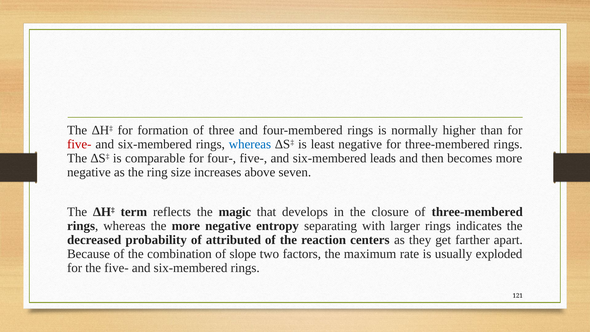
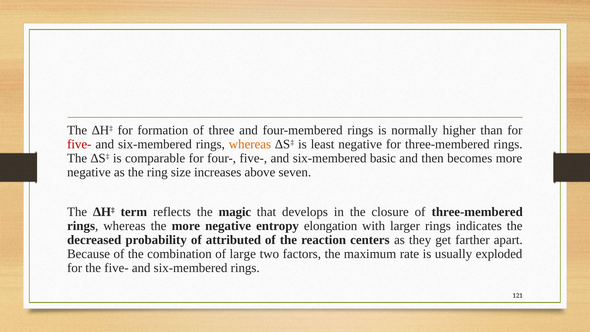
whereas at (250, 144) colour: blue -> orange
leads: leads -> basic
separating: separating -> elongation
slope: slope -> large
